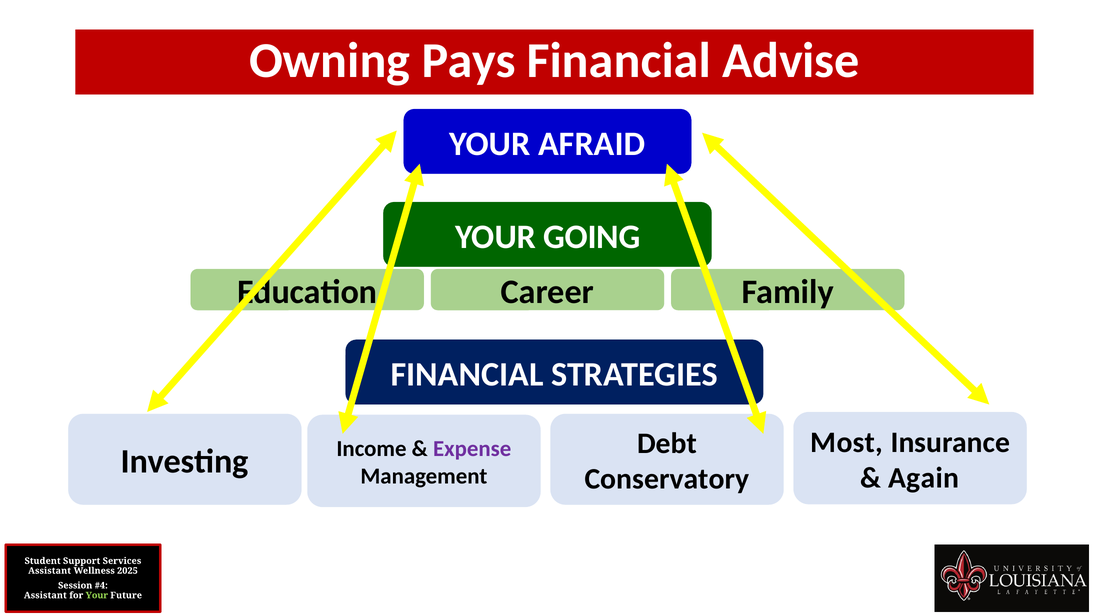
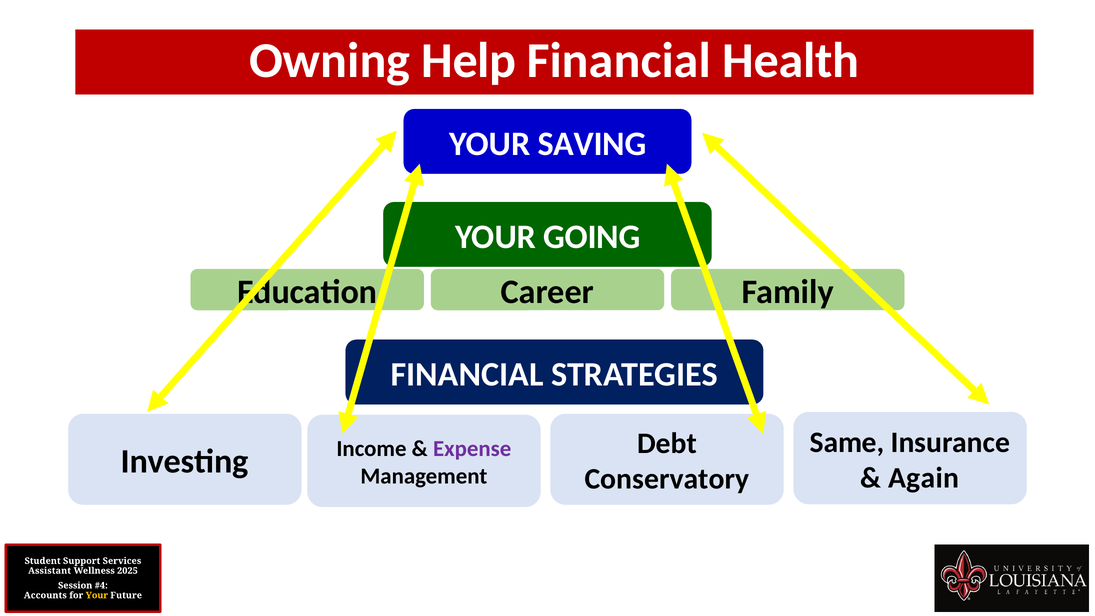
Pays: Pays -> Help
Advise: Advise -> Health
AFRAID: AFRAID -> SAVING
Most: Most -> Same
Assistant at (45, 595): Assistant -> Accounts
Your at (97, 595) colour: light green -> yellow
